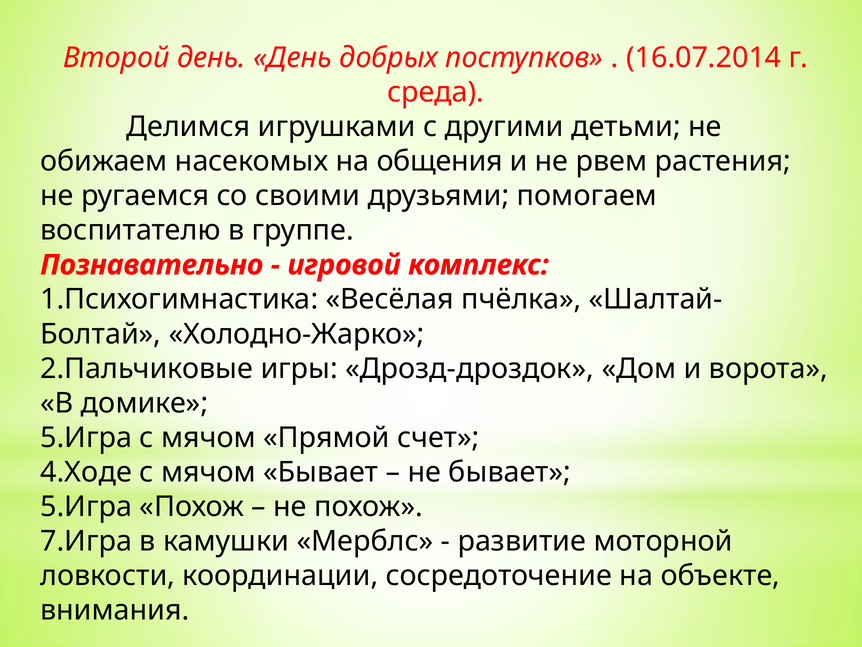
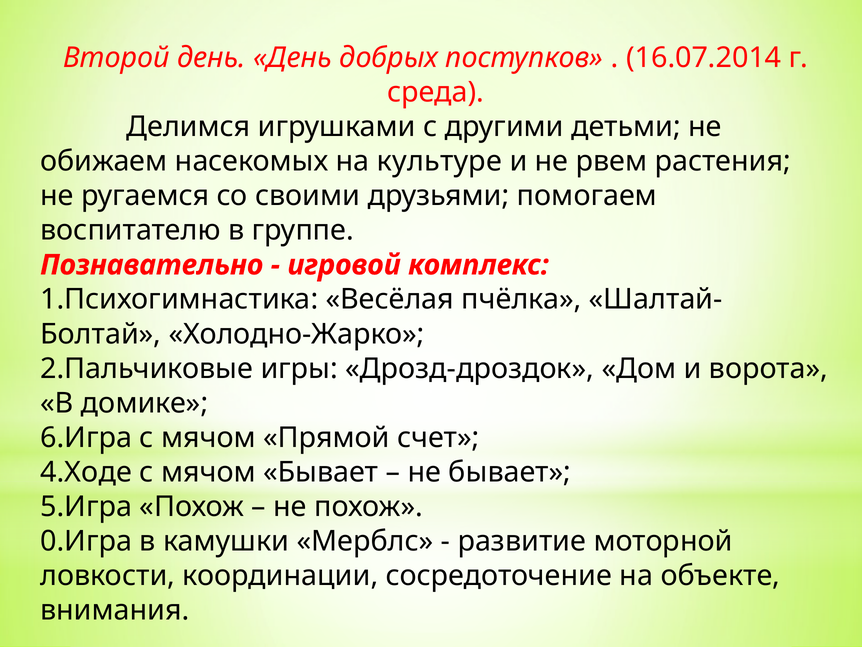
общения: общения -> культуре
5.Игра at (86, 437): 5.Игра -> 6.Игра
7.Игра: 7.Игра -> 0.Игра
